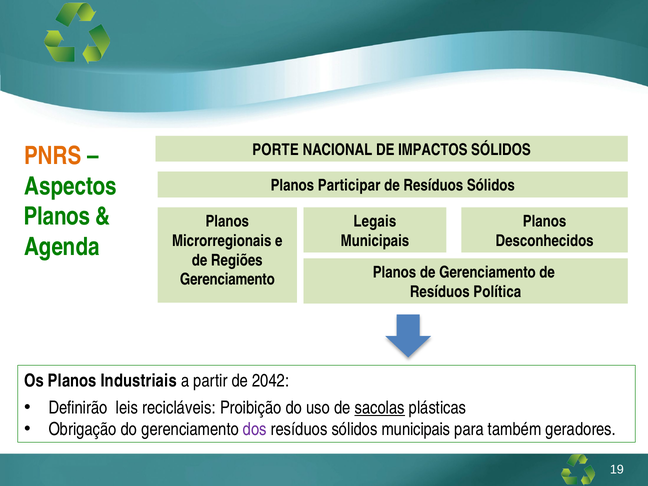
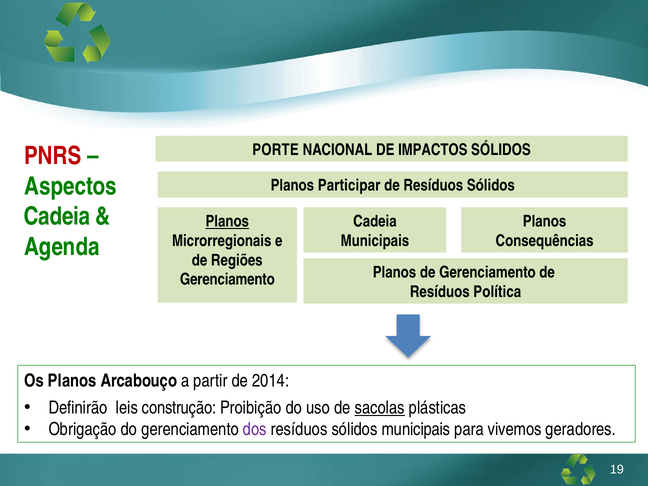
PNRS colour: orange -> red
Planos at (57, 216): Planos -> Cadeia
Planos at (227, 221) underline: none -> present
Legais at (375, 221): Legais -> Cadeia
Desconhecidos: Desconhecidos -> Consequências
Industriais: Industriais -> Arcabouço
2042: 2042 -> 2014
recicláveis: recicláveis -> construção
também: também -> vivemos
